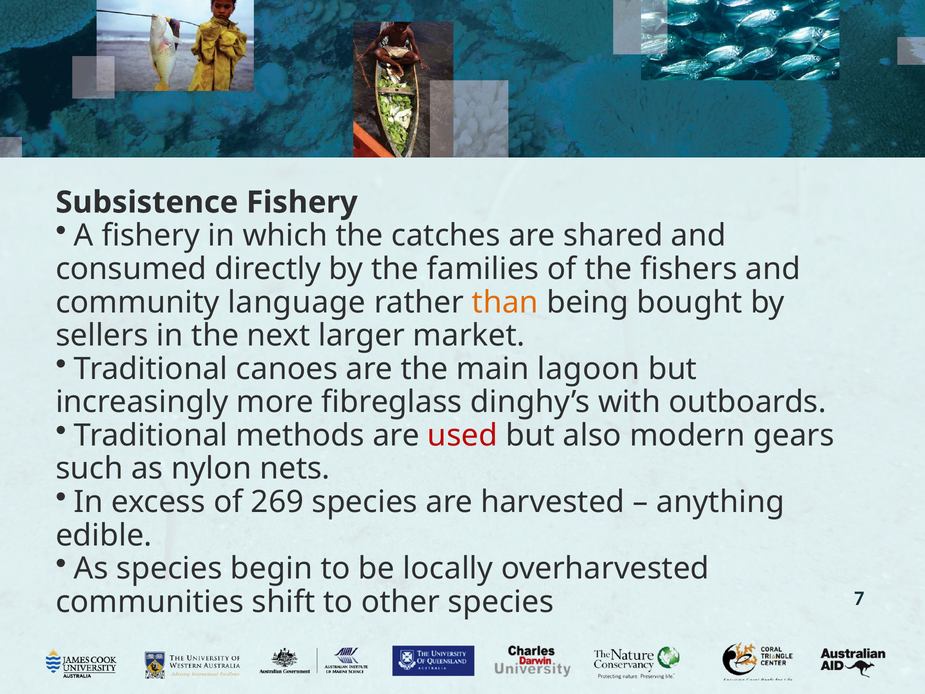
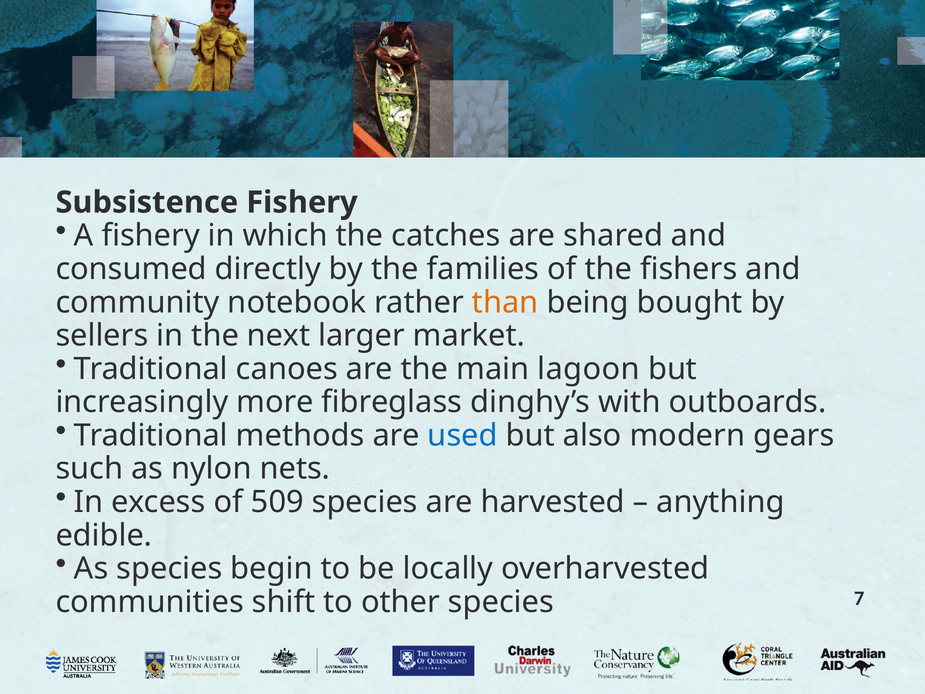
language: language -> notebook
used colour: red -> blue
269: 269 -> 509
